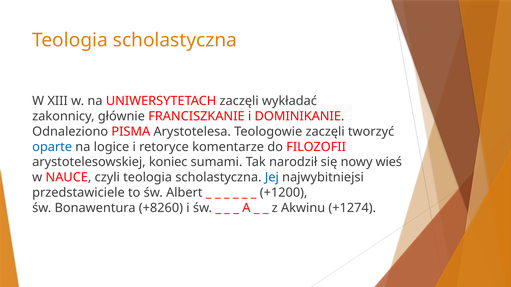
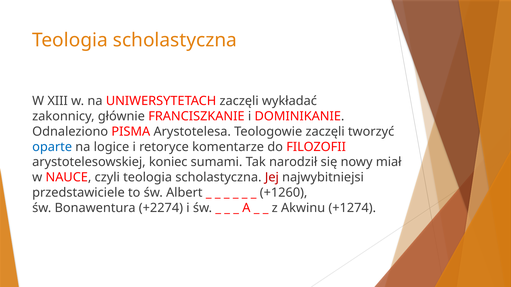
wieś: wieś -> miał
Jej colour: blue -> red
+1200: +1200 -> +1260
+8260: +8260 -> +2274
